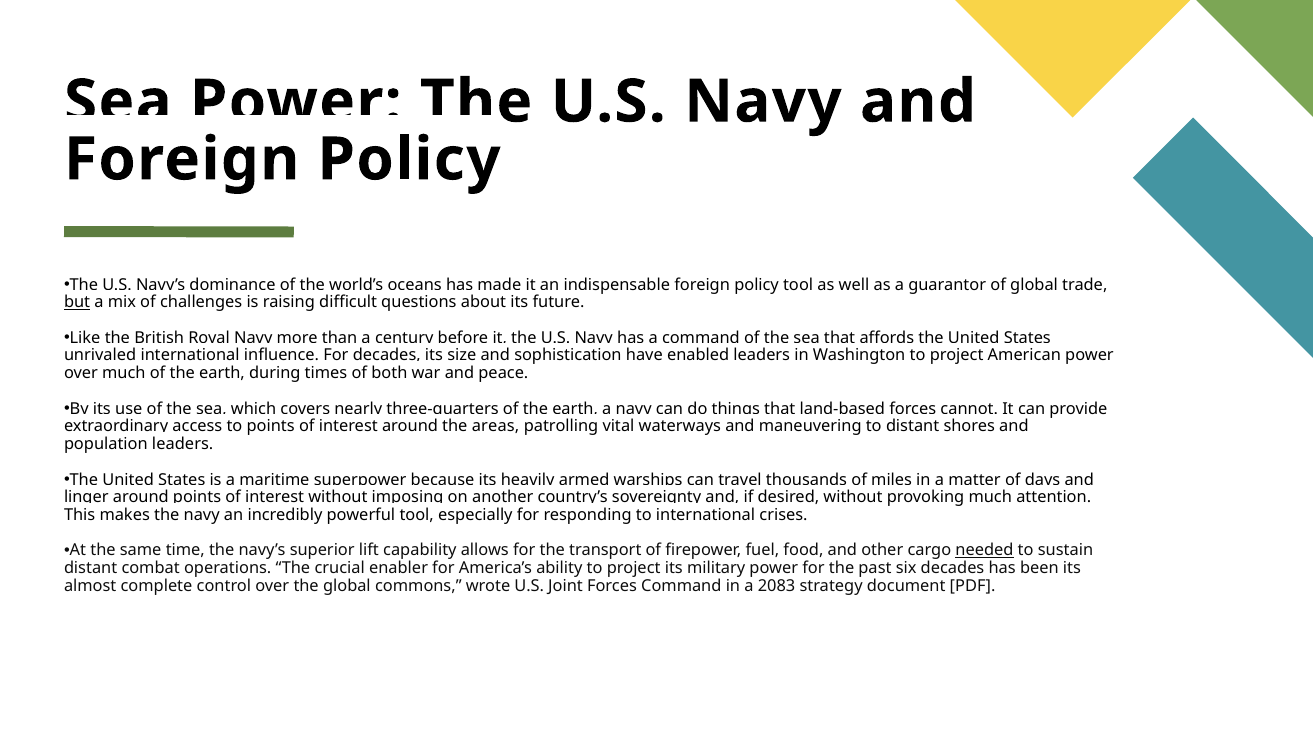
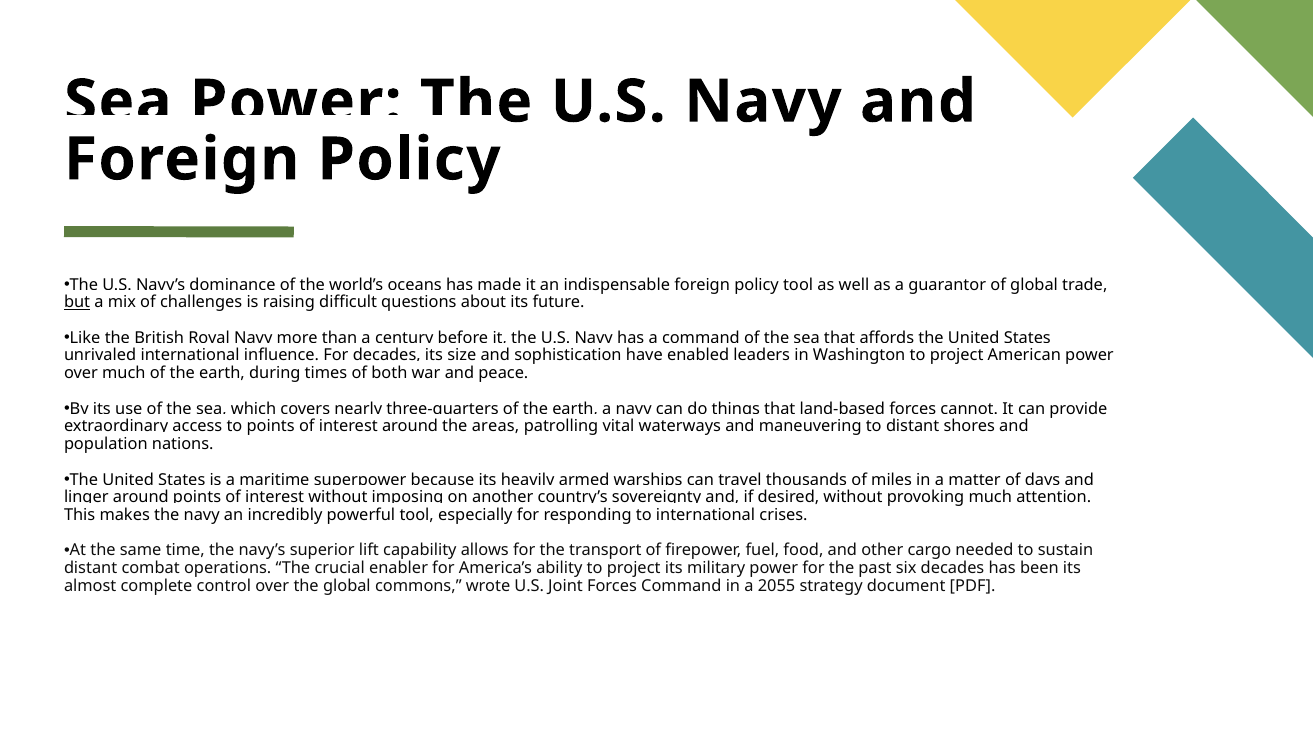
population leaders: leaders -> nations
needed underline: present -> none
2083: 2083 -> 2055
